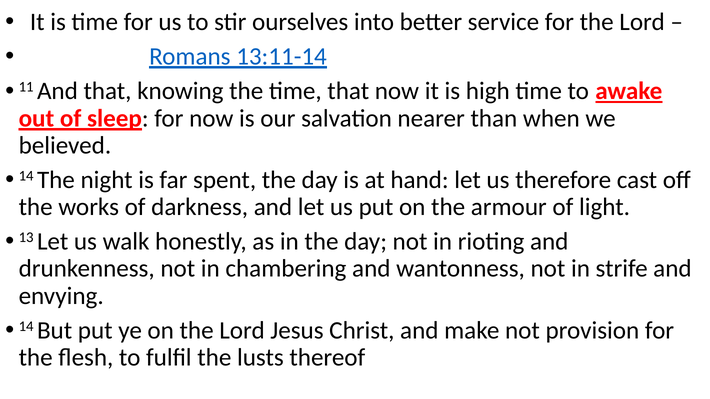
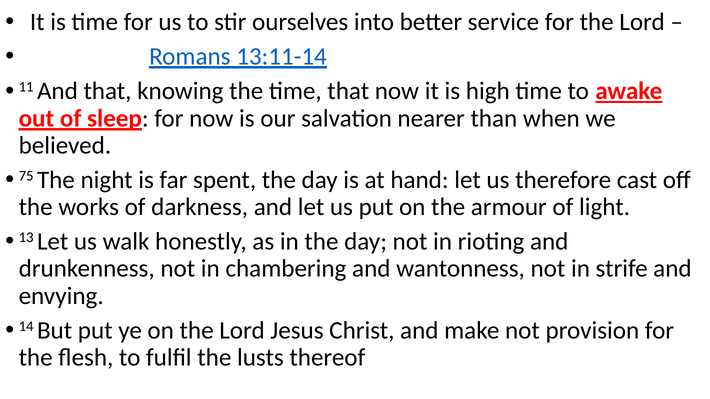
14 at (26, 176): 14 -> 75
